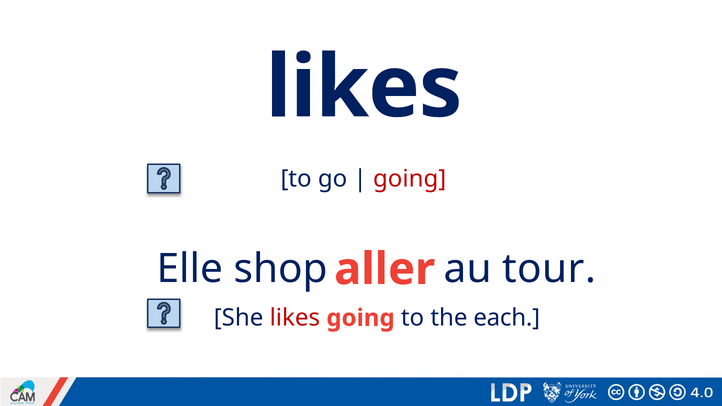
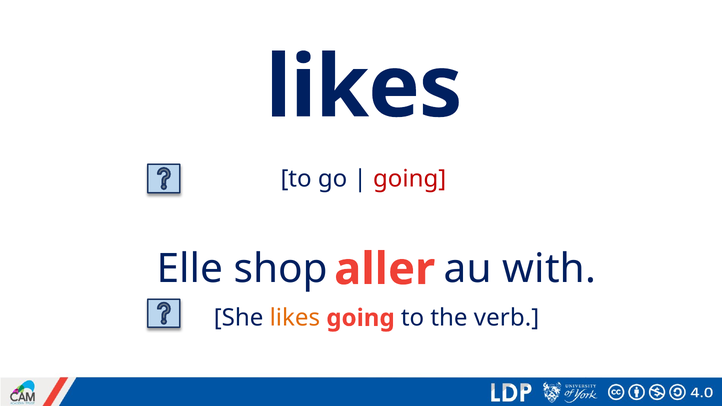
tour: tour -> with
likes at (295, 318) colour: red -> orange
each: each -> verb
